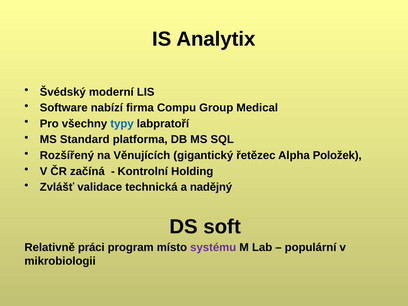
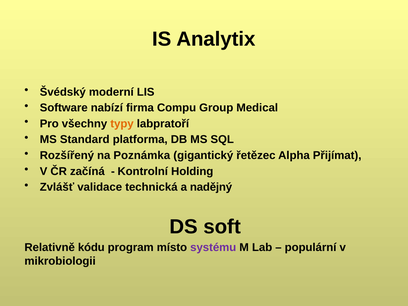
typy colour: blue -> orange
Věnujících: Věnujících -> Poznámka
Položek: Položek -> Přijímat
práci: práci -> kódu
